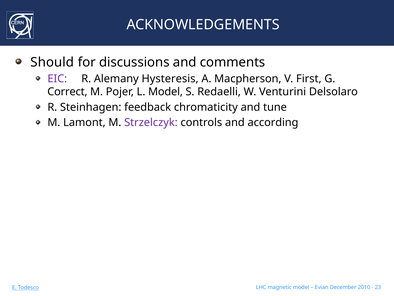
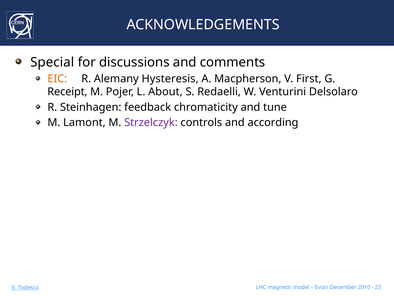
Should: Should -> Special
EIC colour: purple -> orange
Correct: Correct -> Receipt
L Model: Model -> About
